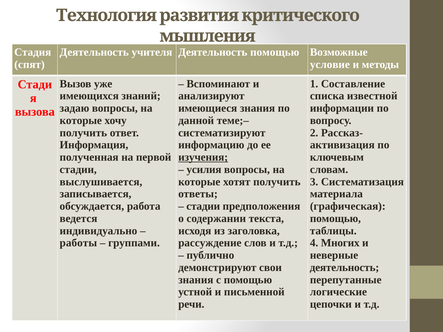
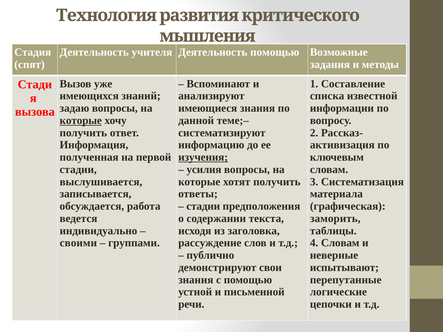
условие: условие -> задания
которые at (81, 121) underline: none -> present
помощью at (335, 219): помощью -> заморить
работы: работы -> своими
4 Многих: Многих -> Словам
деятельность at (344, 268): деятельность -> испытывают
